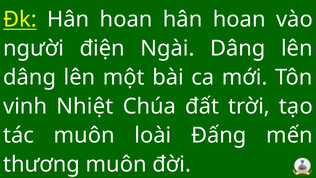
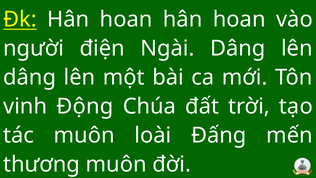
Nhiệt: Nhiệt -> Động
